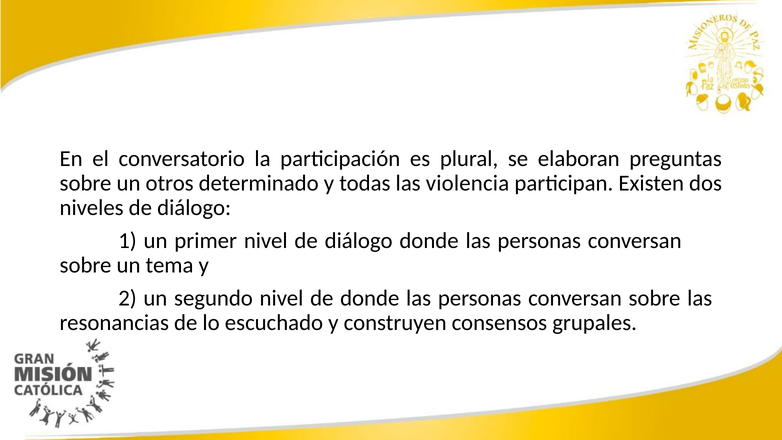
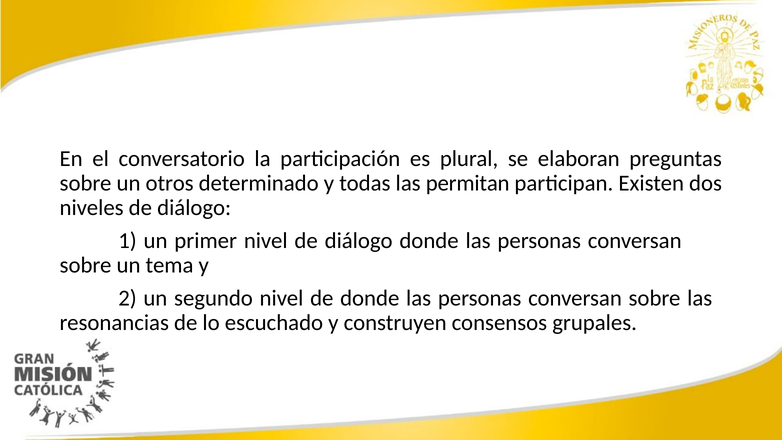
violencia: violencia -> permitan
